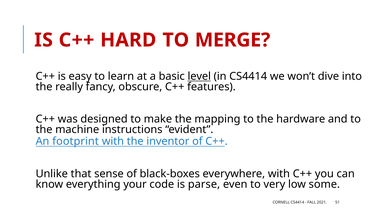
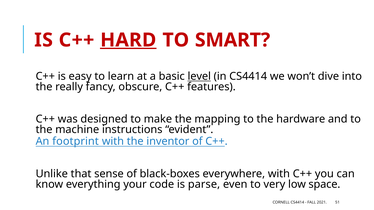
HARD underline: none -> present
MERGE: MERGE -> SMART
some: some -> space
